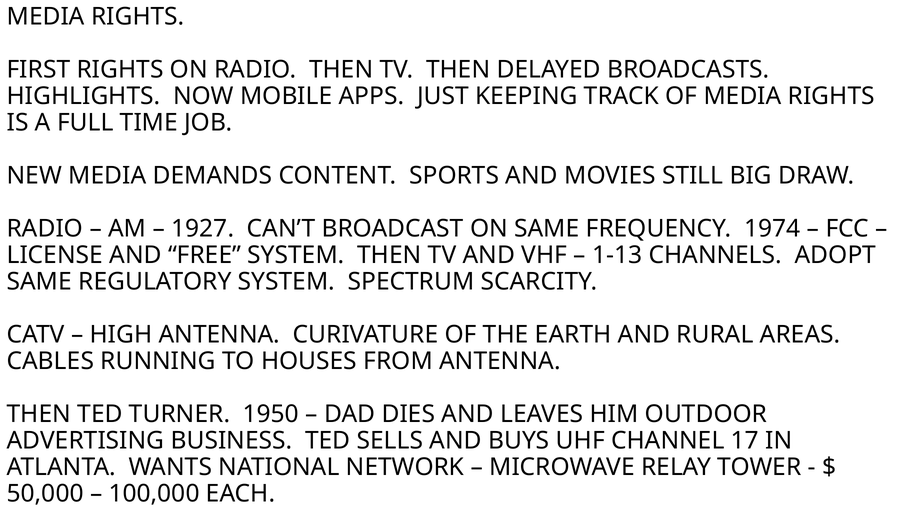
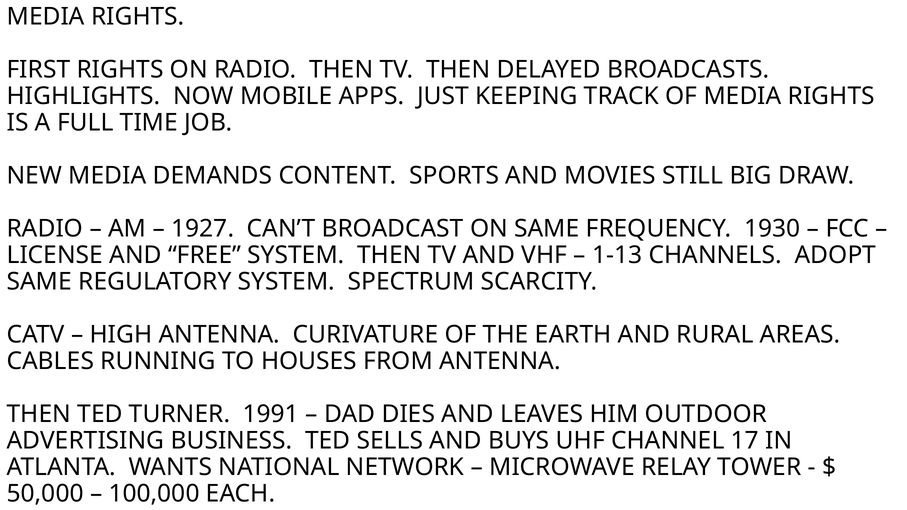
1974: 1974 -> 1930
1950: 1950 -> 1991
